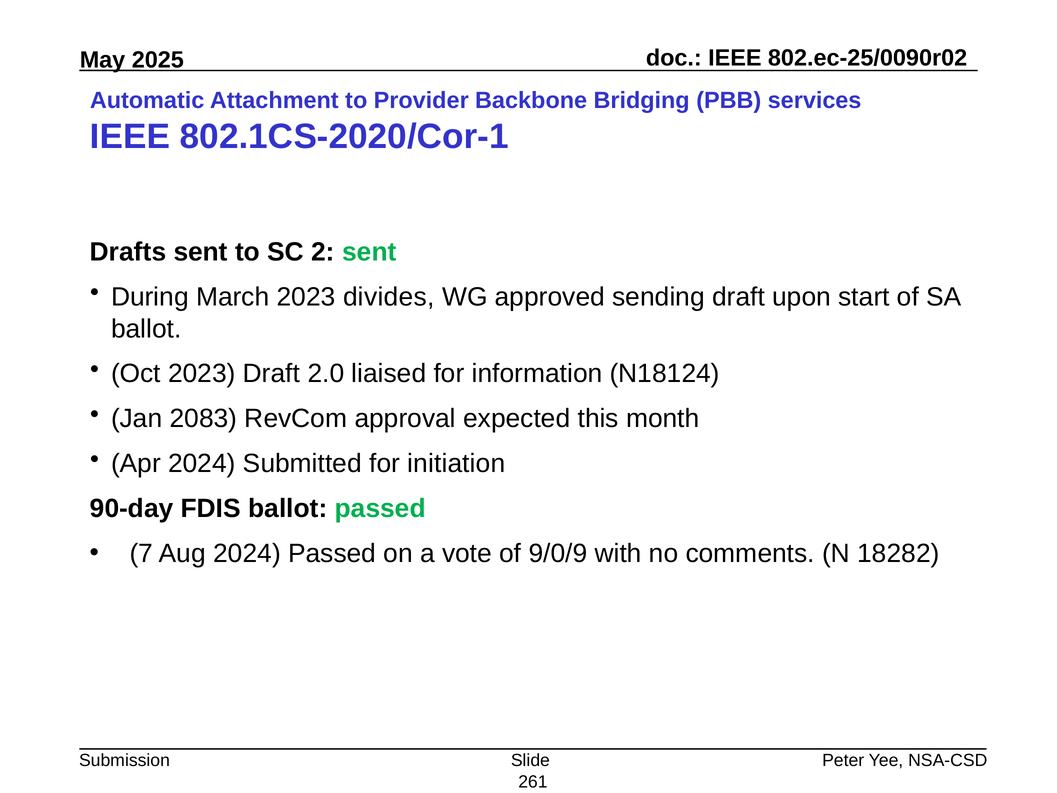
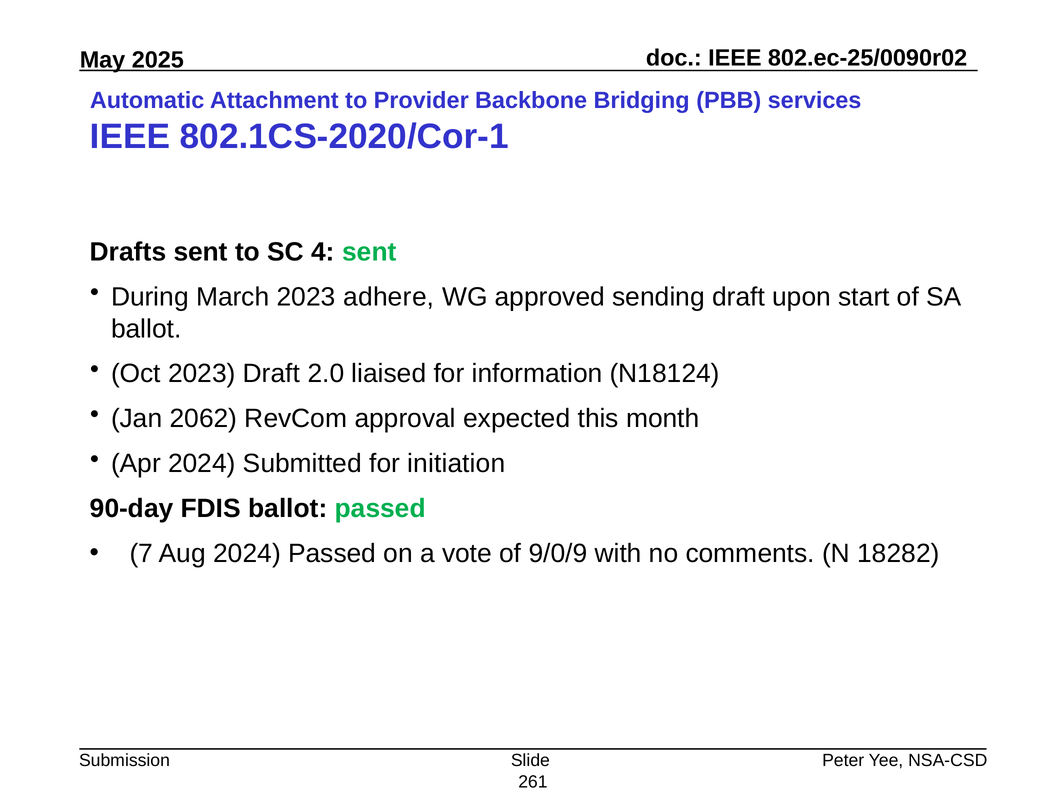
2: 2 -> 4
divides: divides -> adhere
2083: 2083 -> 2062
